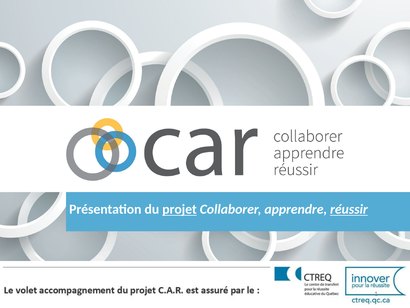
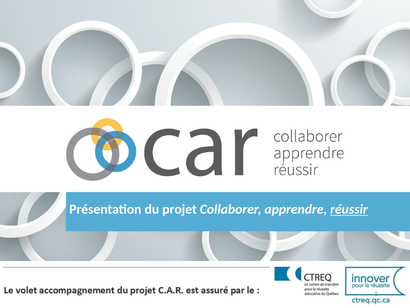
projet underline: present -> none
